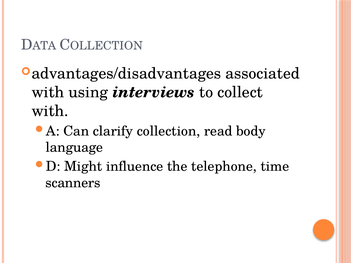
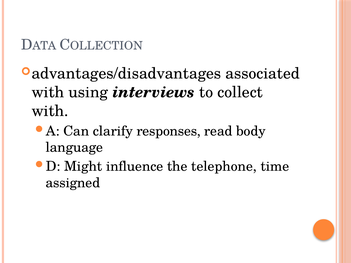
collection: collection -> responses
scanners: scanners -> assigned
